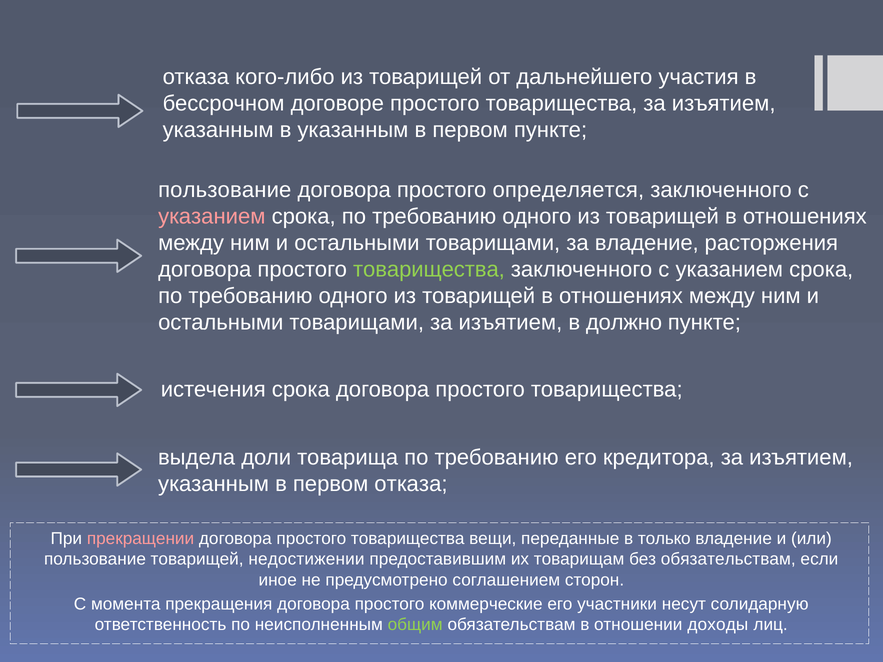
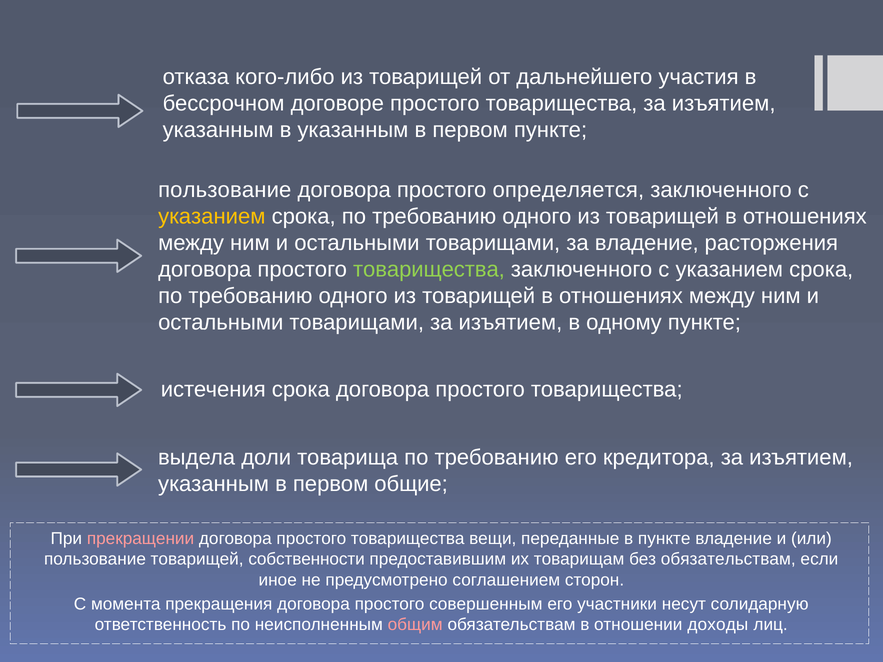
указанием at (212, 217) colour: pink -> yellow
должно: должно -> одному
первом отказа: отказа -> общие
в только: только -> пункте
недостижении: недостижении -> собственности
коммерческие: коммерческие -> совершенным
общим colour: light green -> pink
